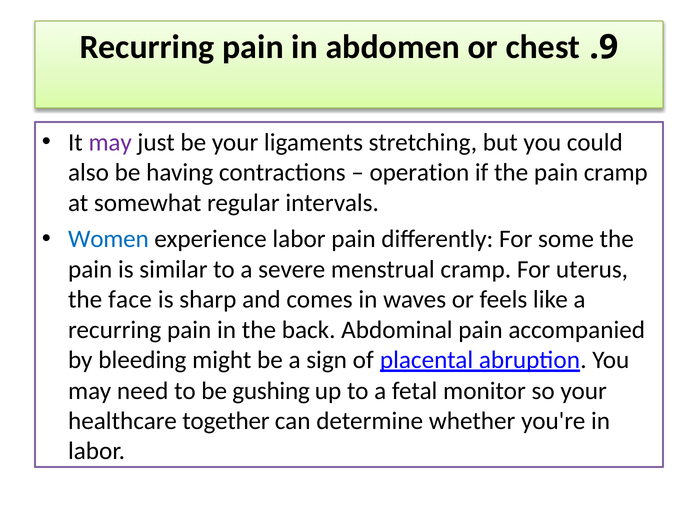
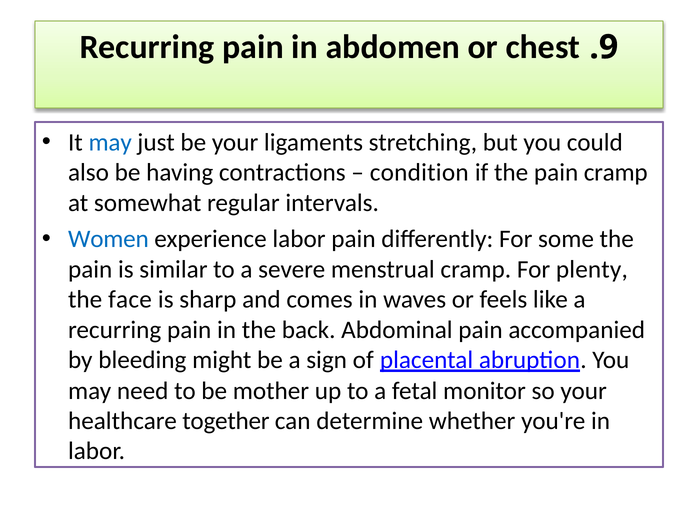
may at (110, 143) colour: purple -> blue
operation: operation -> condition
uterus: uterus -> plenty
gushing: gushing -> mother
